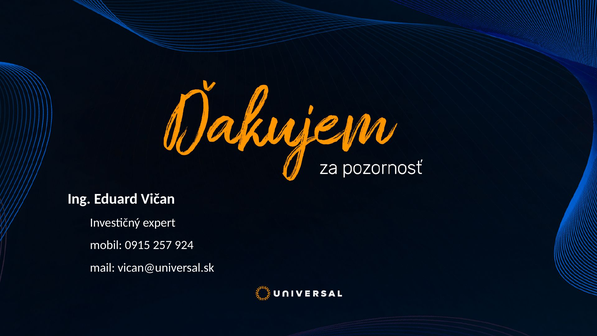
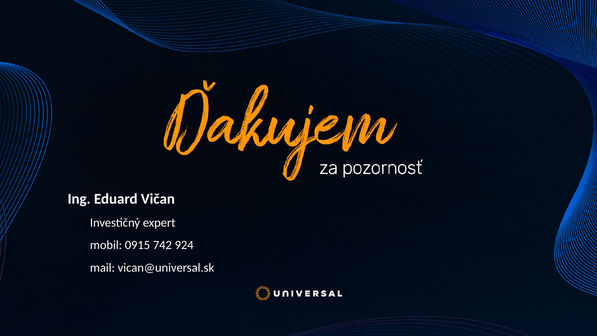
257: 257 -> 742
